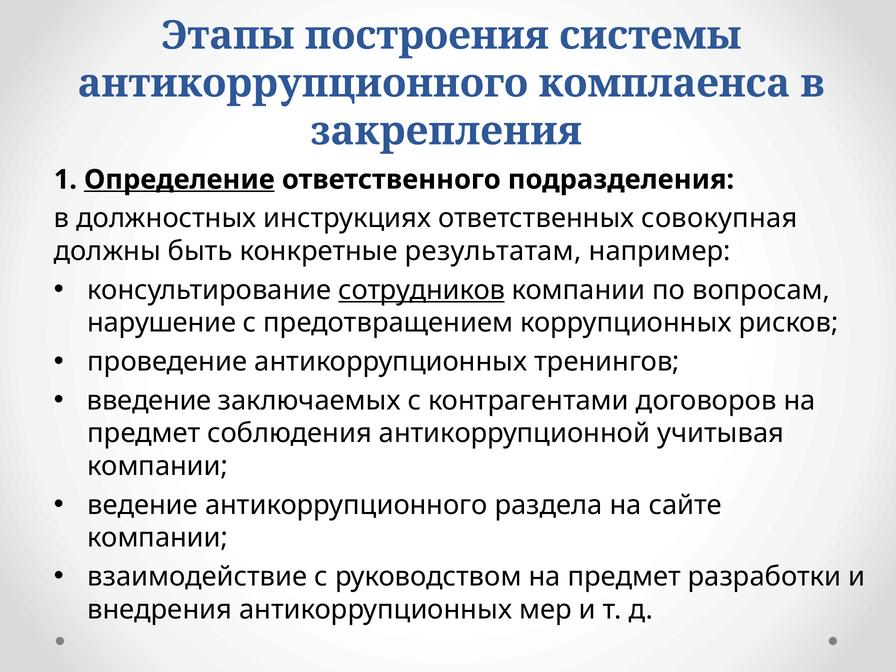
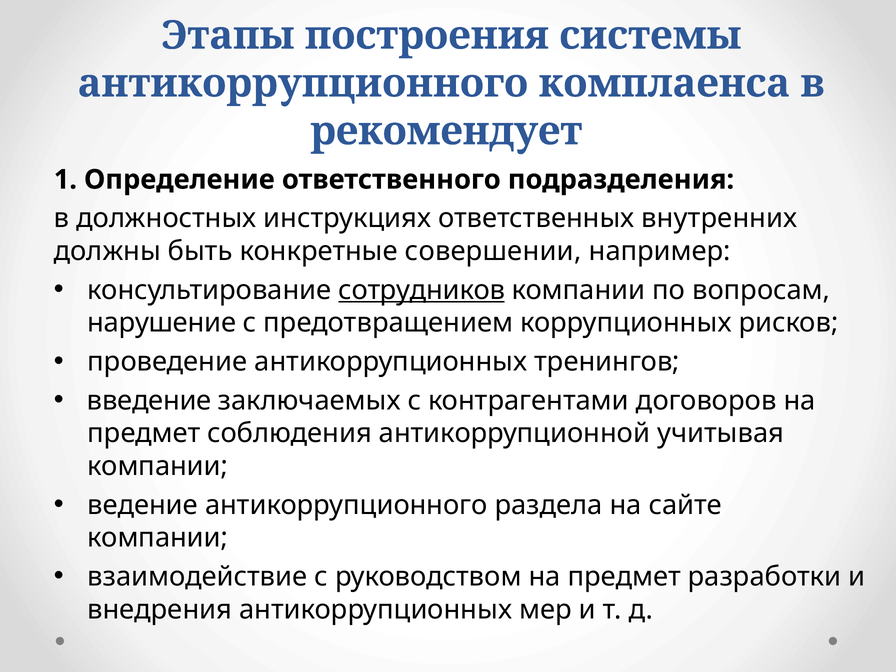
закрепления: закрепления -> рекомендует
Определение underline: present -> none
совокупная: совокупная -> внутренних
результатам: результатам -> совершении
